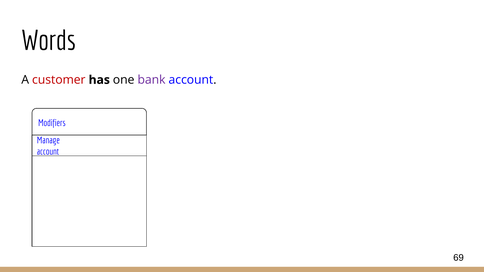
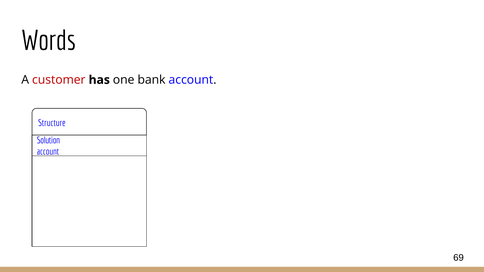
bank colour: purple -> black
Modifiers: Modifiers -> Structure
Manage: Manage -> Solution
